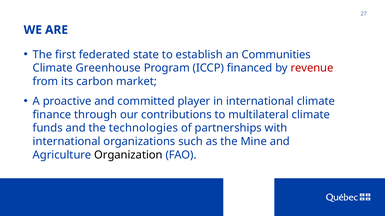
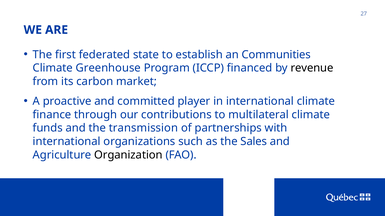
revenue colour: red -> black
technologies: technologies -> transmission
Mine: Mine -> Sales
